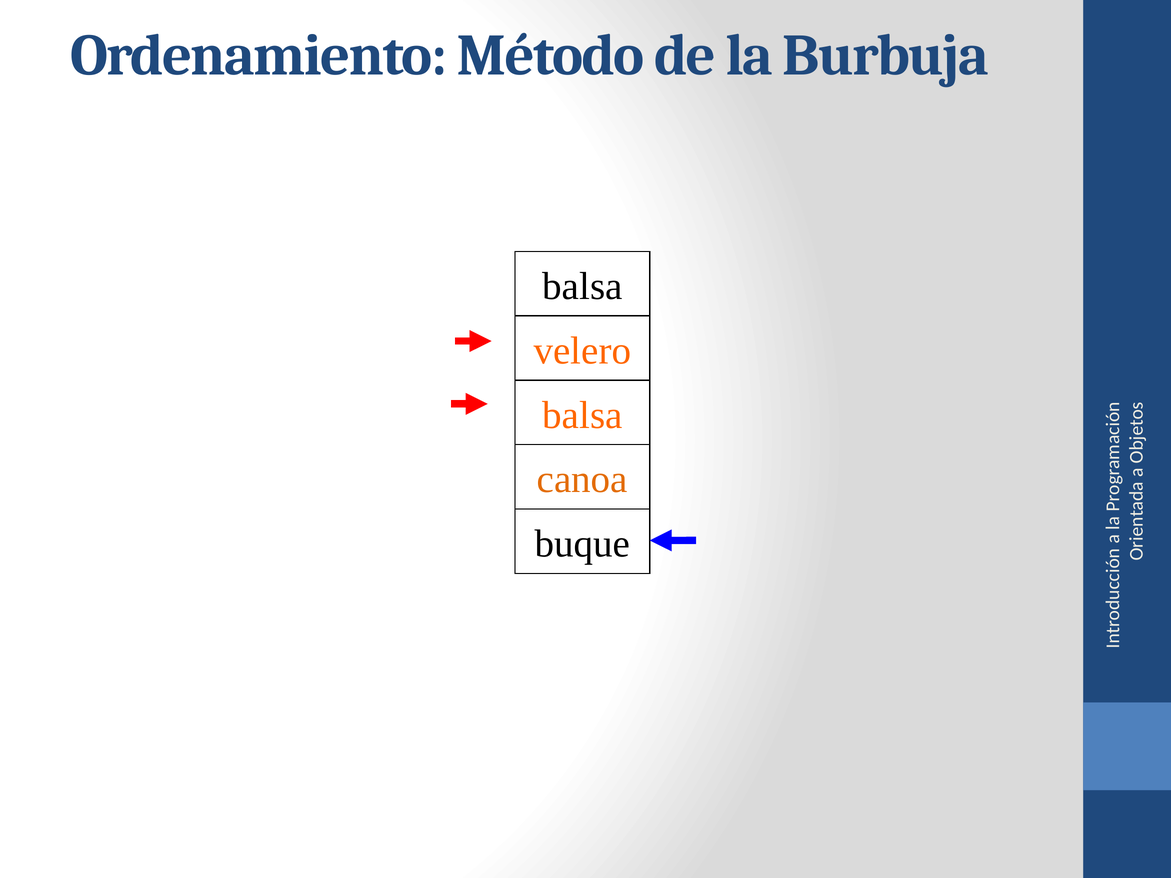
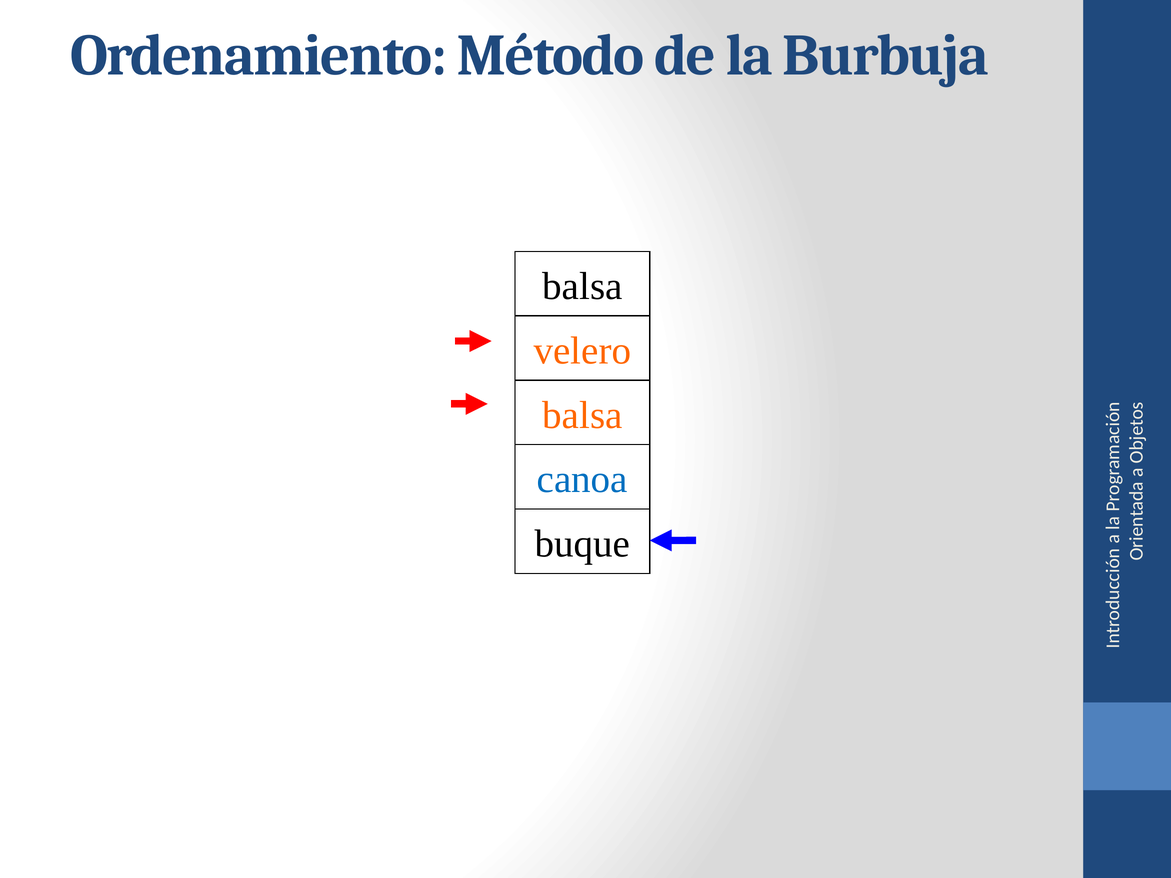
canoa colour: orange -> blue
